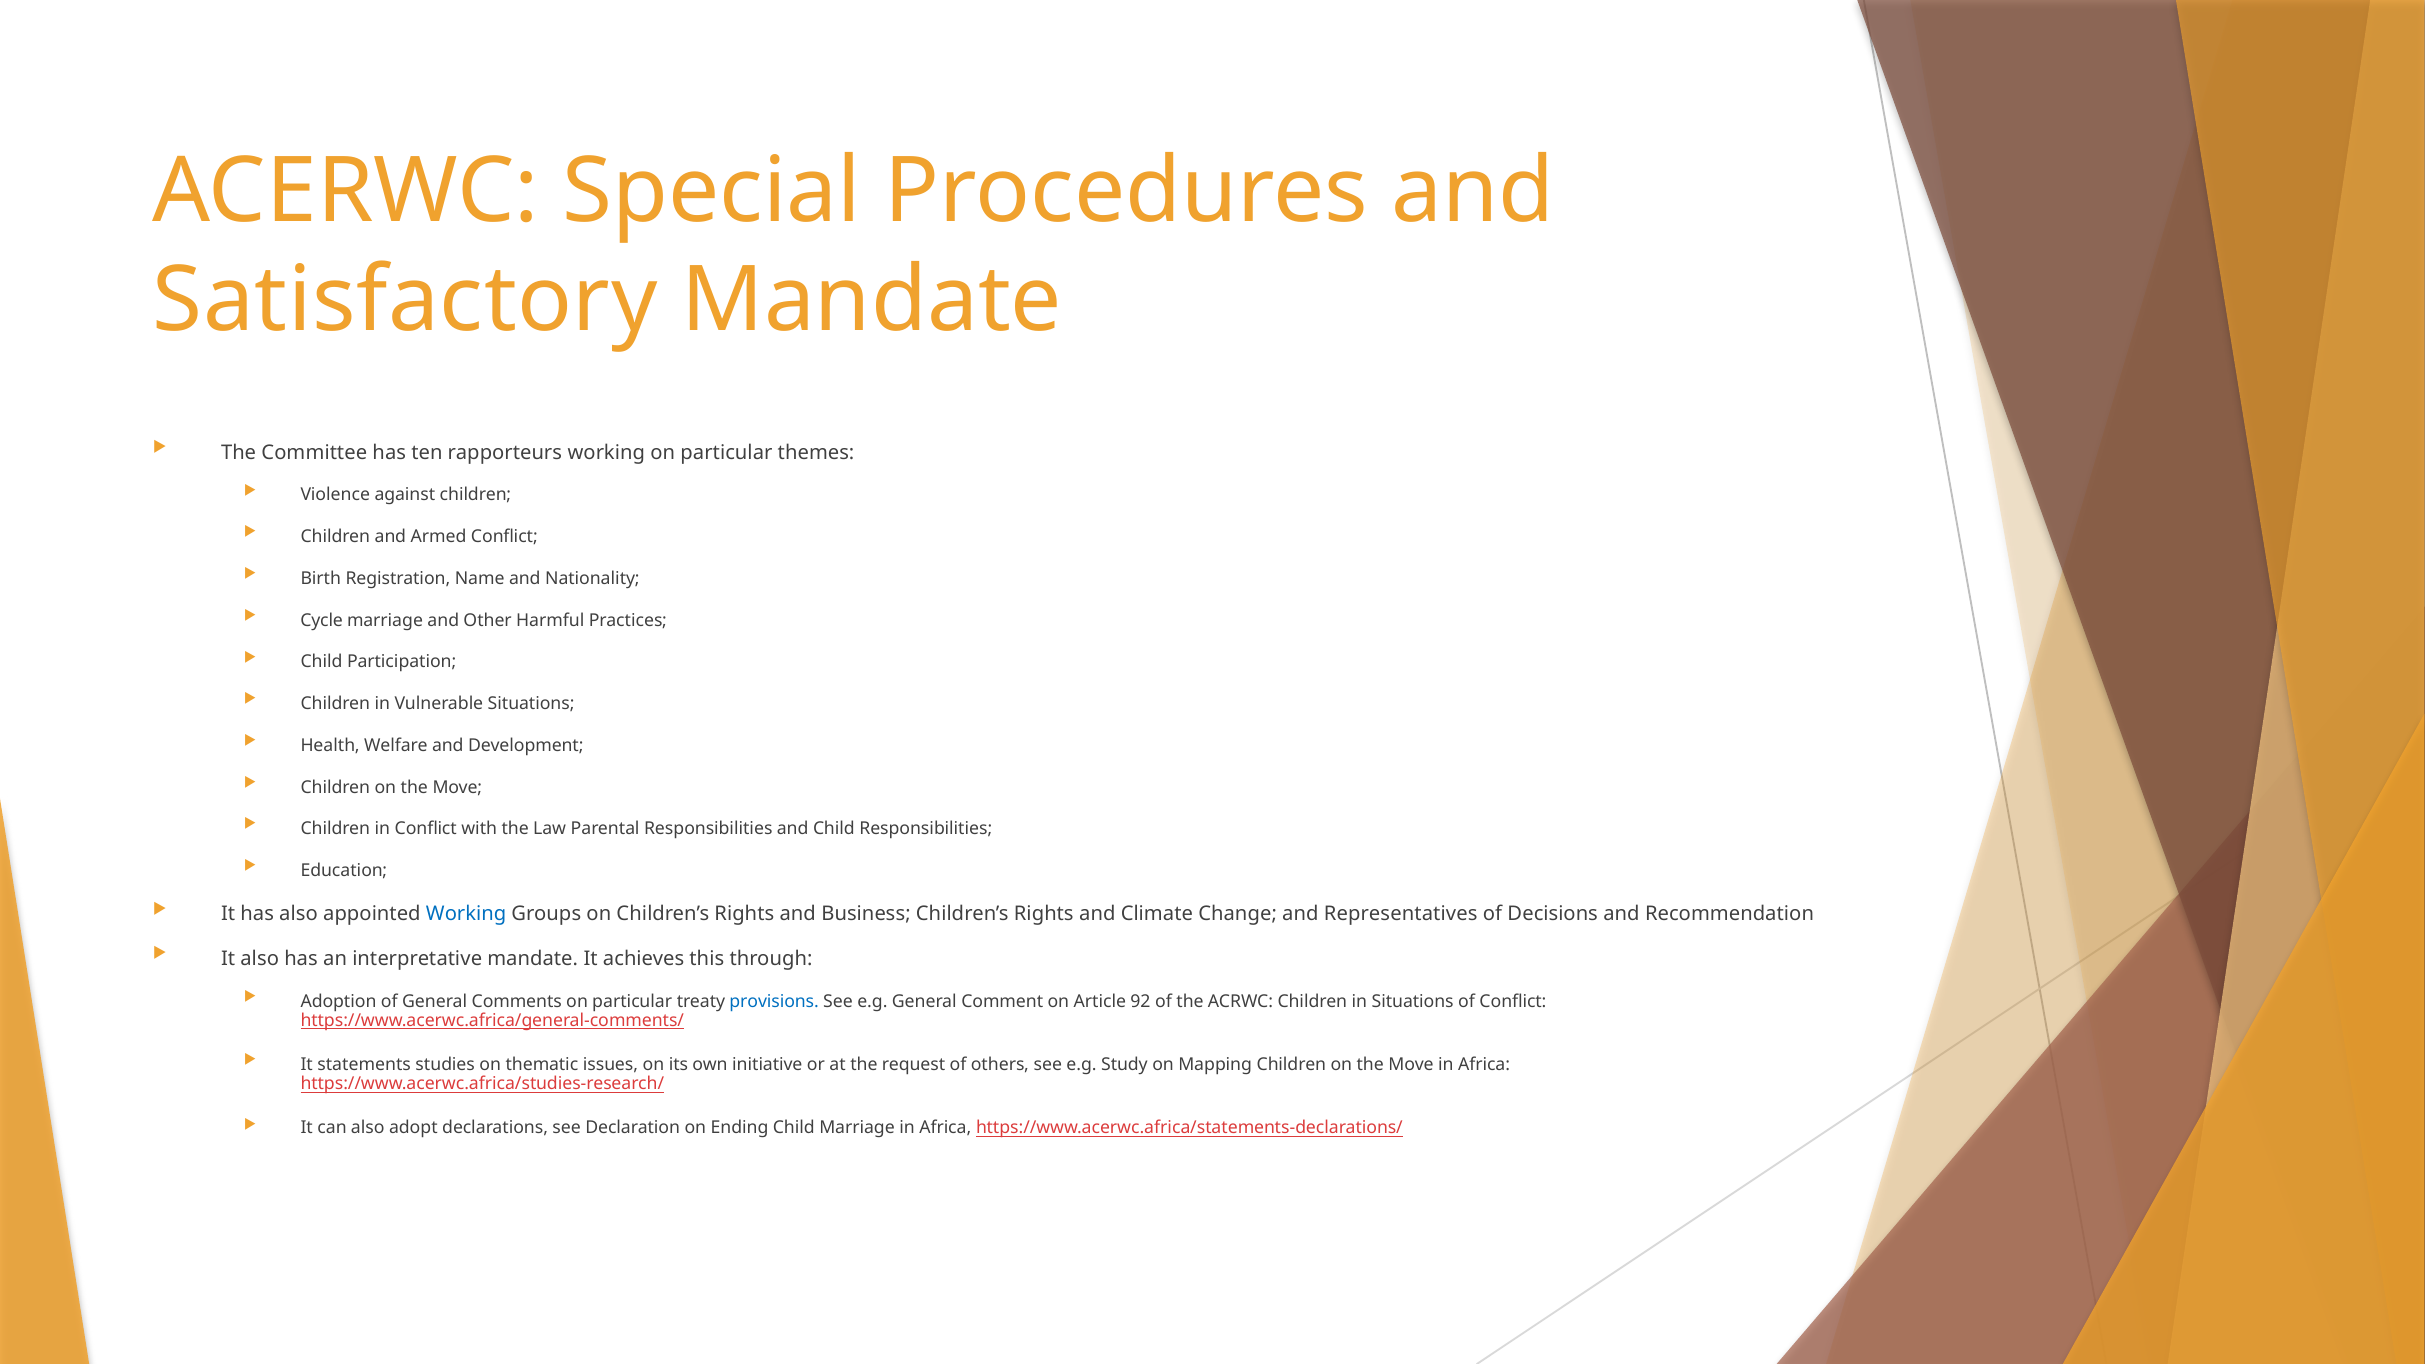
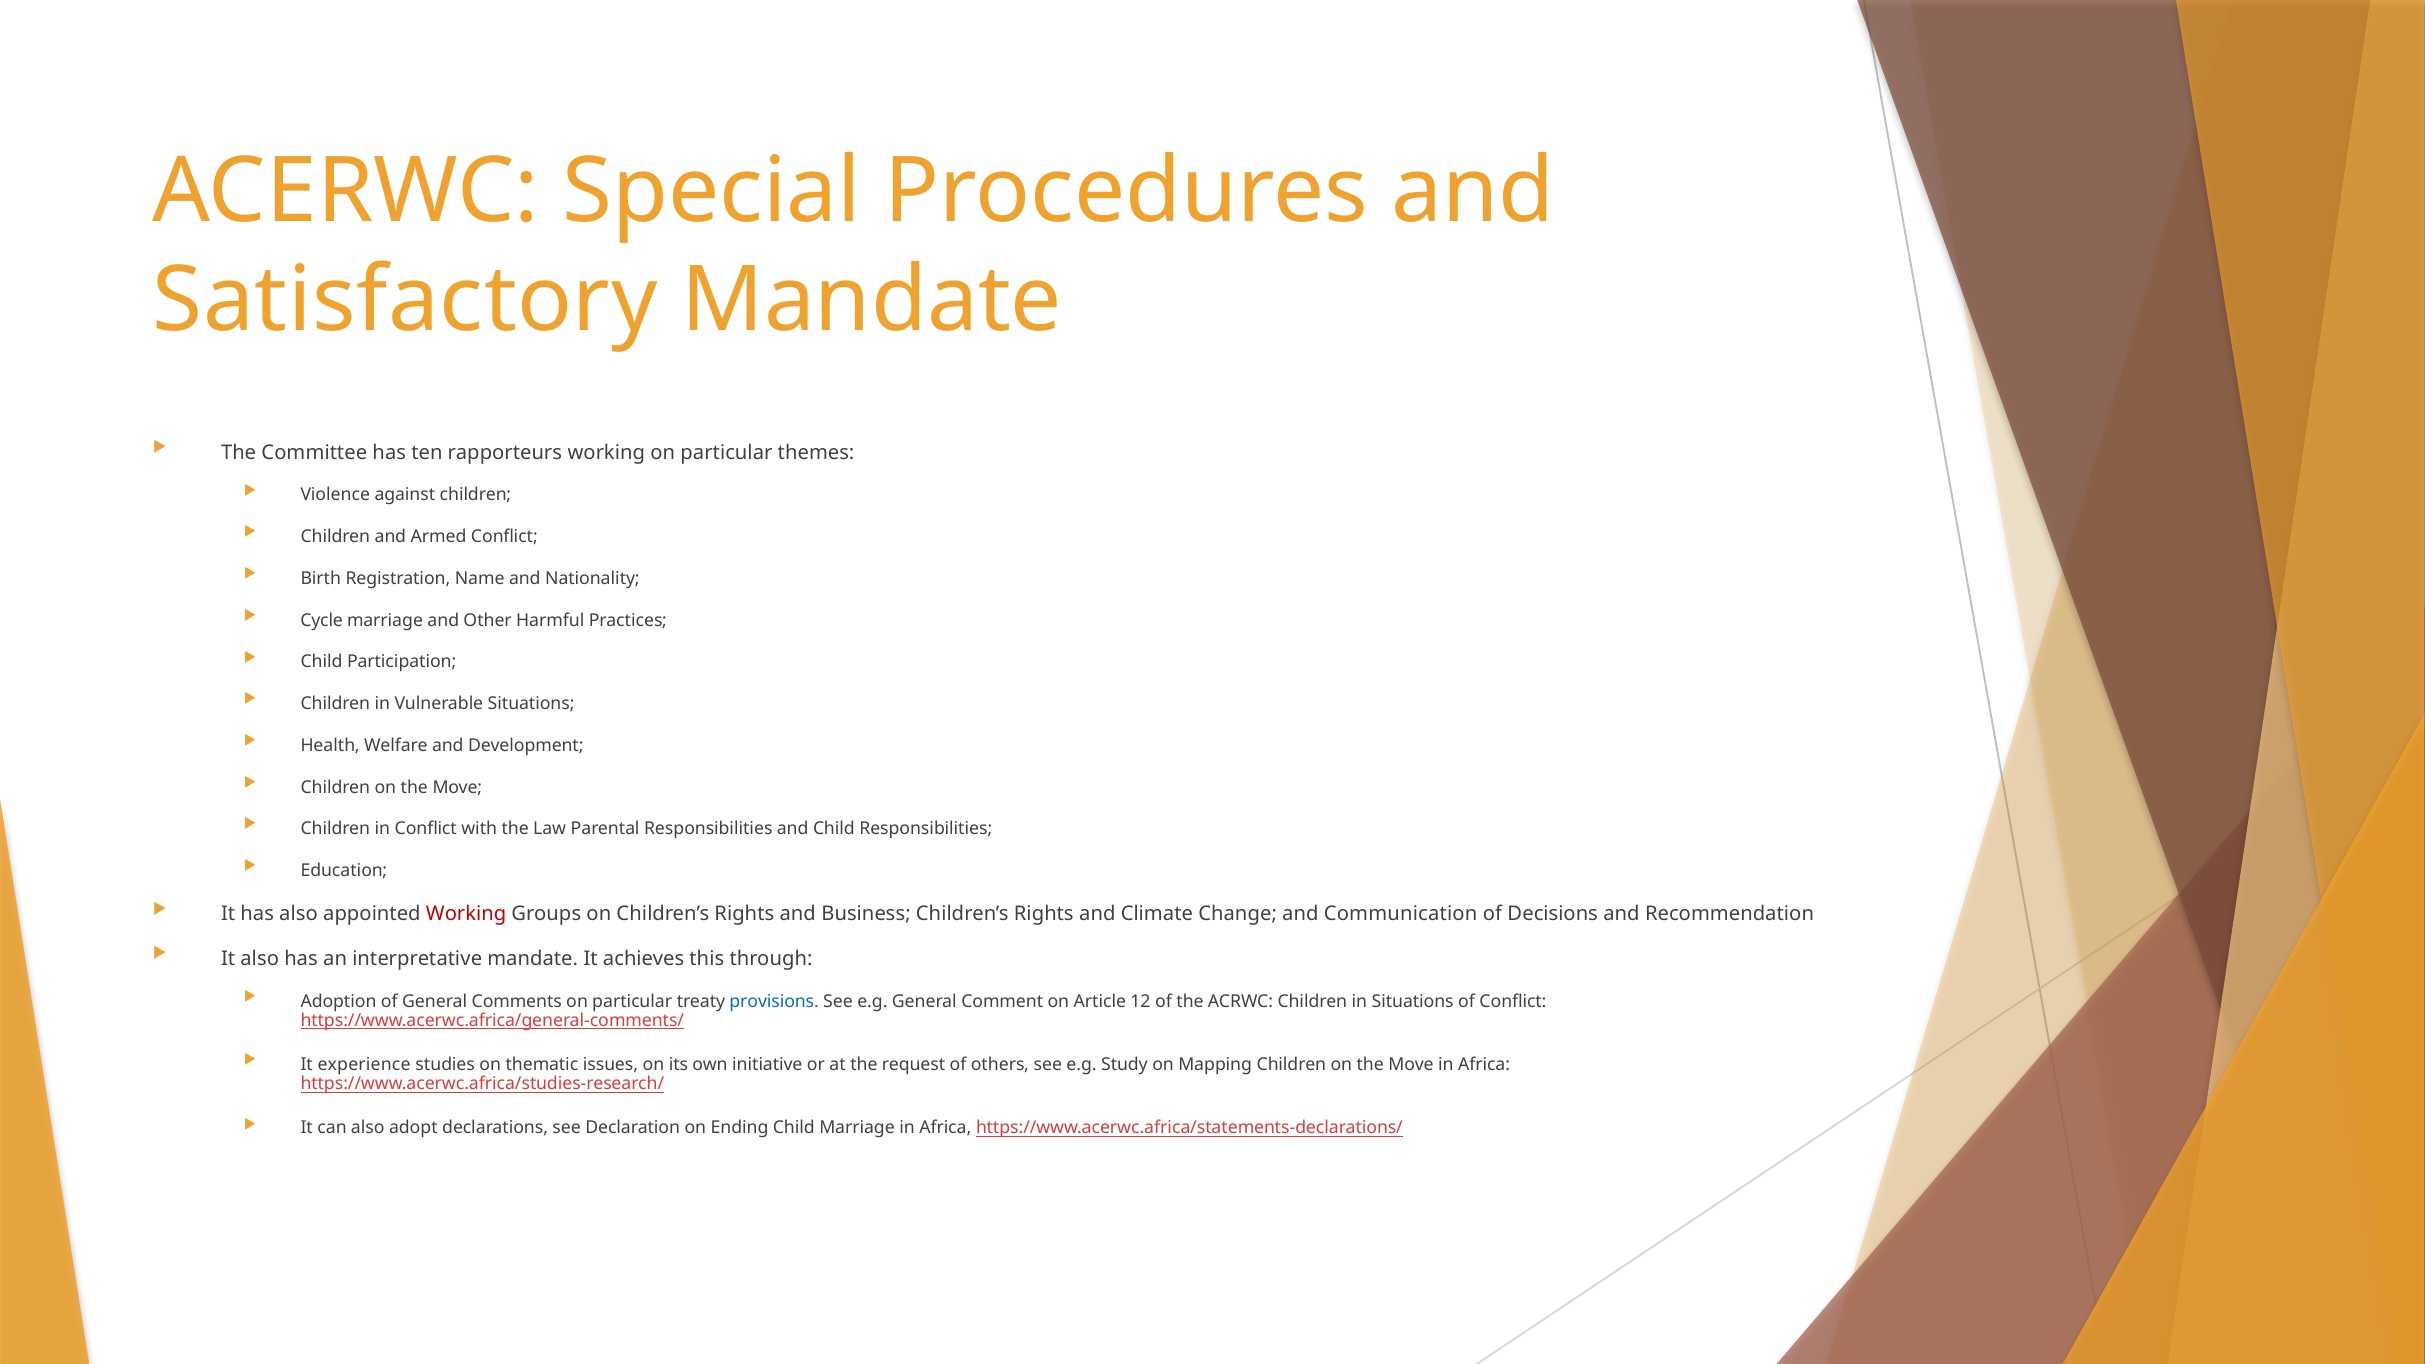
Working at (466, 914) colour: blue -> red
Representatives: Representatives -> Communication
92: 92 -> 12
statements: statements -> experience
